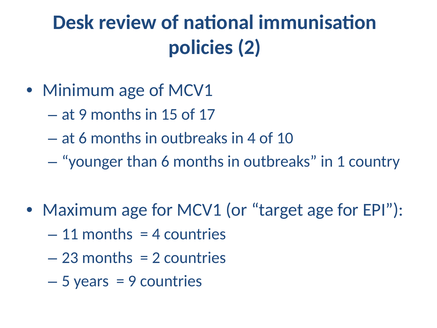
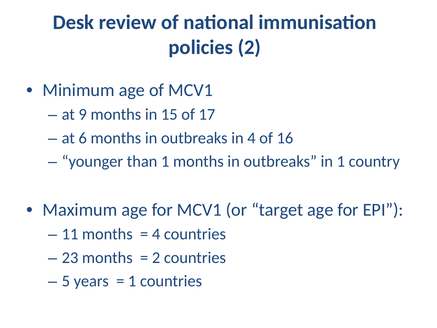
10: 10 -> 16
than 6: 6 -> 1
9 at (132, 281): 9 -> 1
